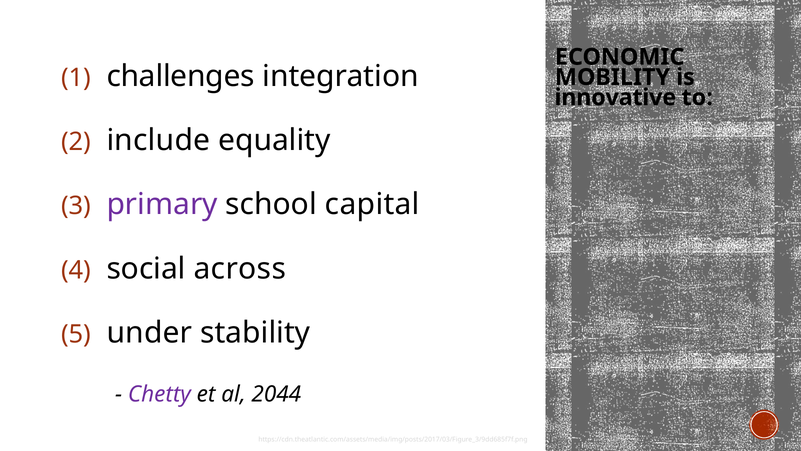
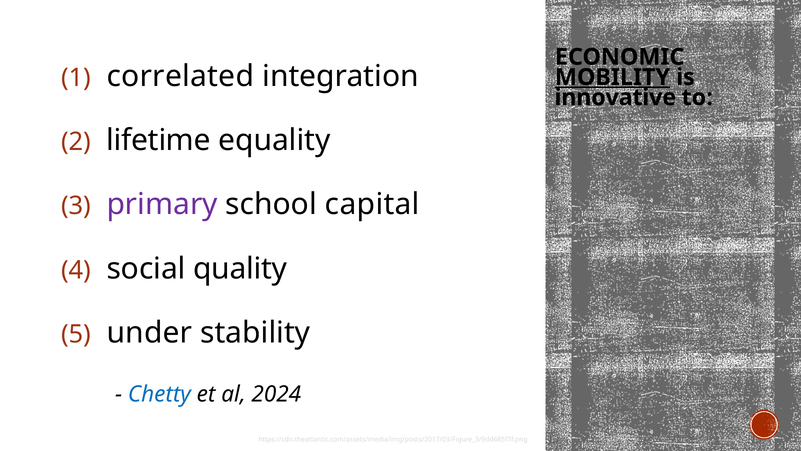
challenges: challenges -> correlated
MOBILITY underline: none -> present
include: include -> lifetime
across: across -> quality
Chetty colour: purple -> blue
2044: 2044 -> 2024
